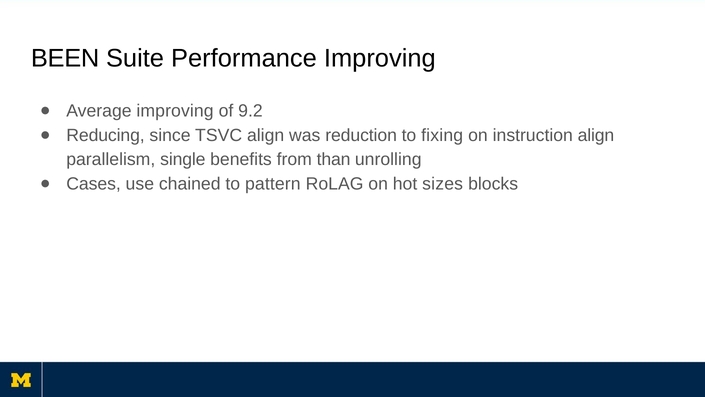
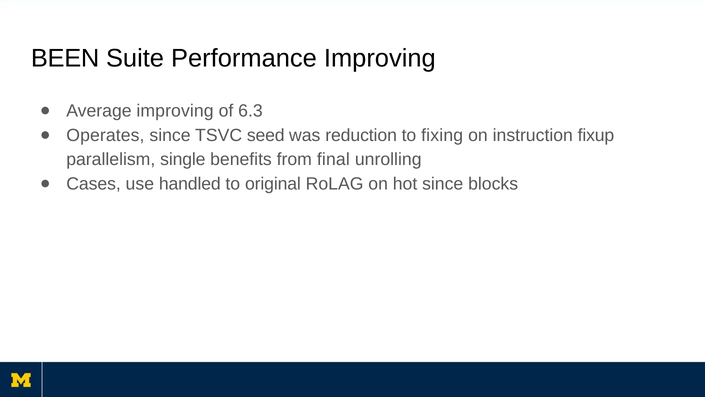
9.2: 9.2 -> 6.3
Reducing: Reducing -> Operates
TSVC align: align -> seed
instruction align: align -> fixup
than: than -> final
chained: chained -> handled
pattern: pattern -> original
hot sizes: sizes -> since
